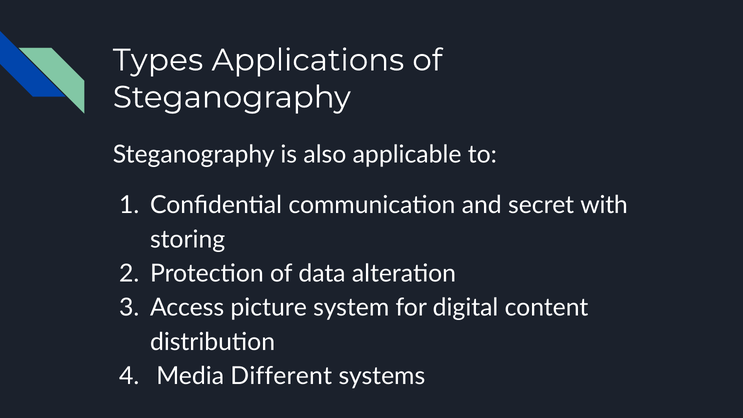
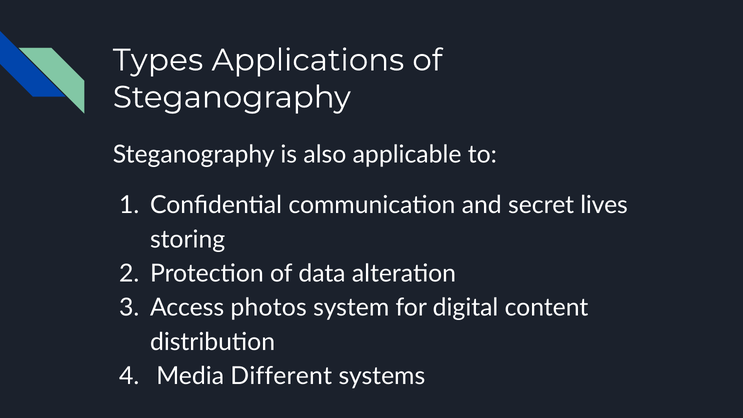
with: with -> lives
picture: picture -> photos
